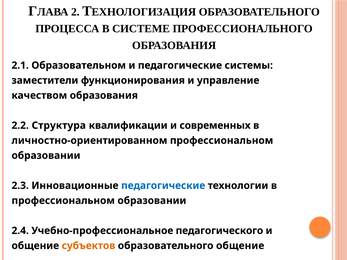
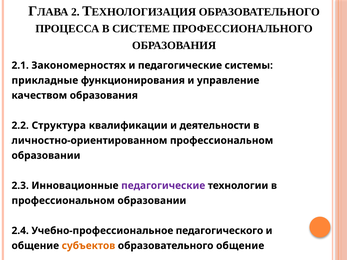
Образовательном: Образовательном -> Закономерностях
заместители: заместители -> прикладные
современных: современных -> деятельности
педагогические at (163, 186) colour: blue -> purple
